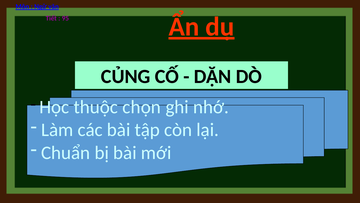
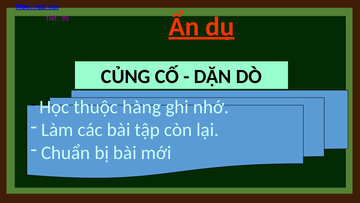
chọn: chọn -> hàng
